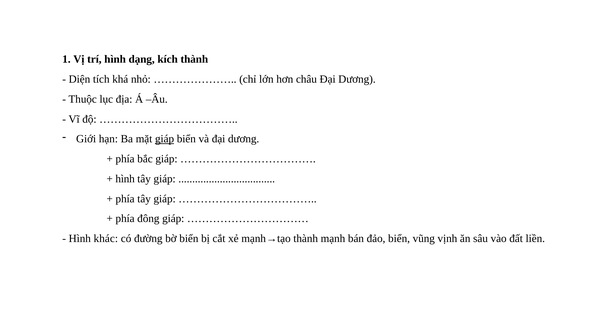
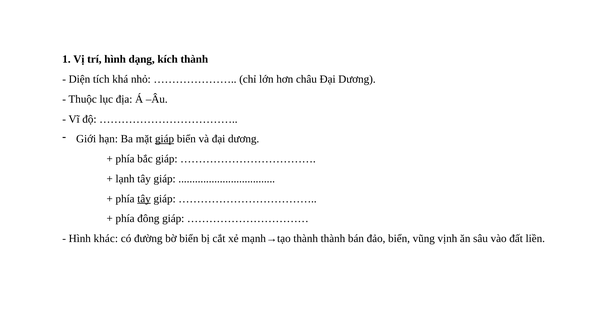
hình at (125, 179): hình -> lạnh
tây at (144, 199) underline: none -> present
thành mạnh: mạnh -> thành
